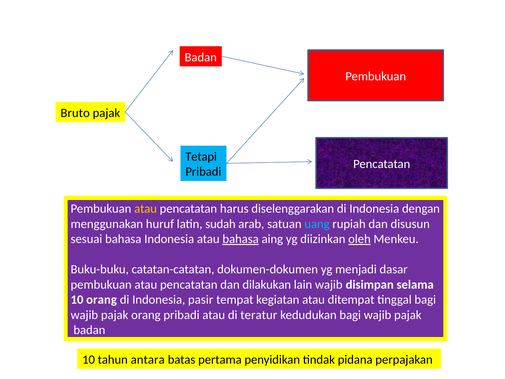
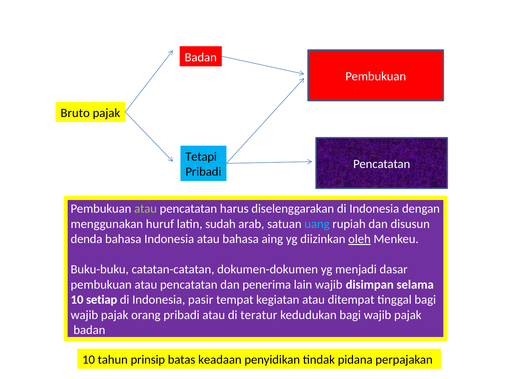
atau at (146, 209) colour: yellow -> light green
sesuai: sesuai -> denda
bahasa at (241, 239) underline: present -> none
dilakukan: dilakukan -> penerima
10 orang: orang -> setiap
antara: antara -> prinsip
pertama: pertama -> keadaan
